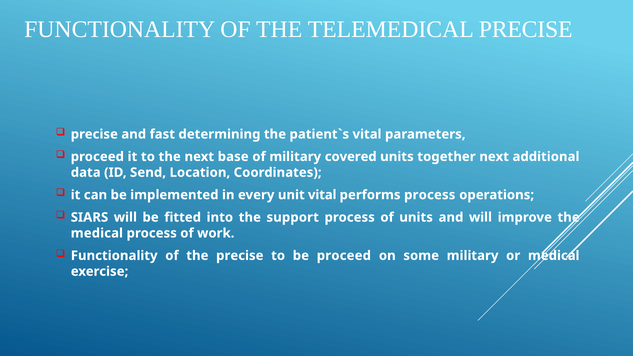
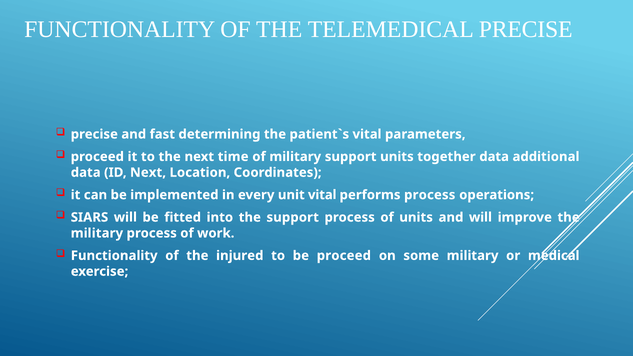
base: base -> time
military covered: covered -> support
together next: next -> data
ID Send: Send -> Next
medical at (97, 233): medical -> military
the precise: precise -> injured
